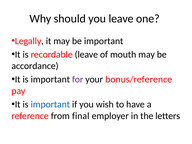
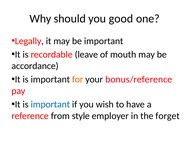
you leave: leave -> good
for colour: purple -> orange
final: final -> style
letters: letters -> forget
